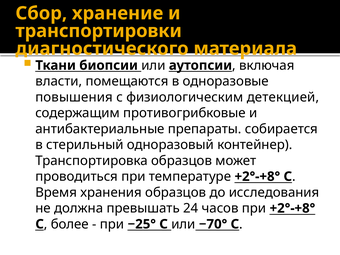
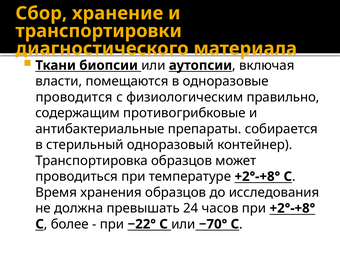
повышения: повышения -> проводится
детекцией: детекцией -> правильно
−25°: −25° -> −22°
